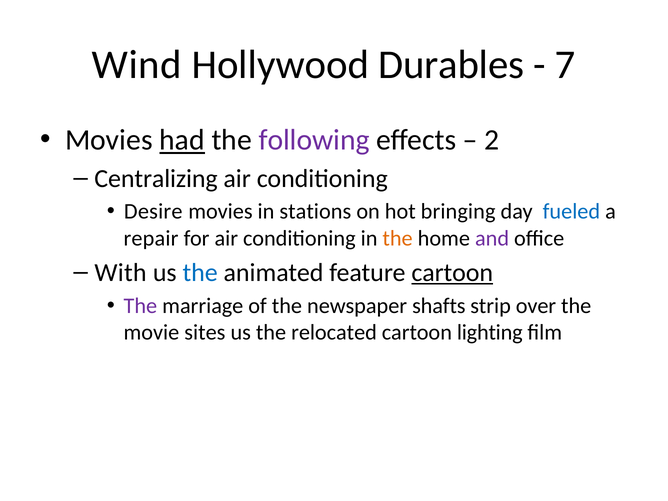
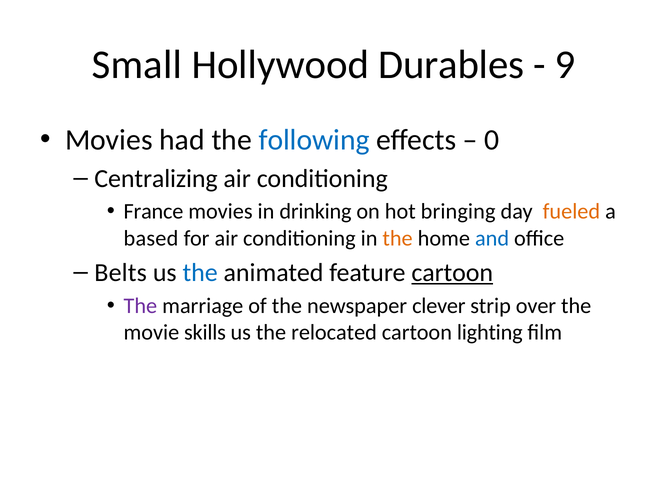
Wind: Wind -> Small
7: 7 -> 9
had underline: present -> none
following colour: purple -> blue
2: 2 -> 0
Desire: Desire -> France
stations: stations -> drinking
fueled colour: blue -> orange
repair: repair -> based
and colour: purple -> blue
With: With -> Belts
shafts: shafts -> clever
sites: sites -> skills
